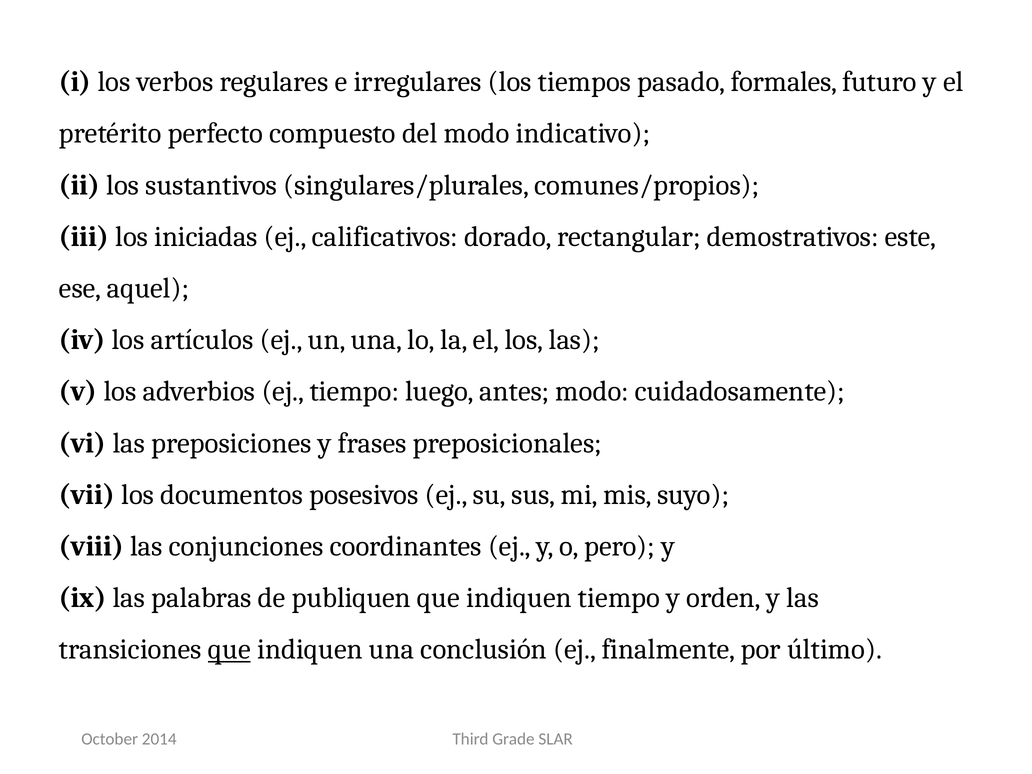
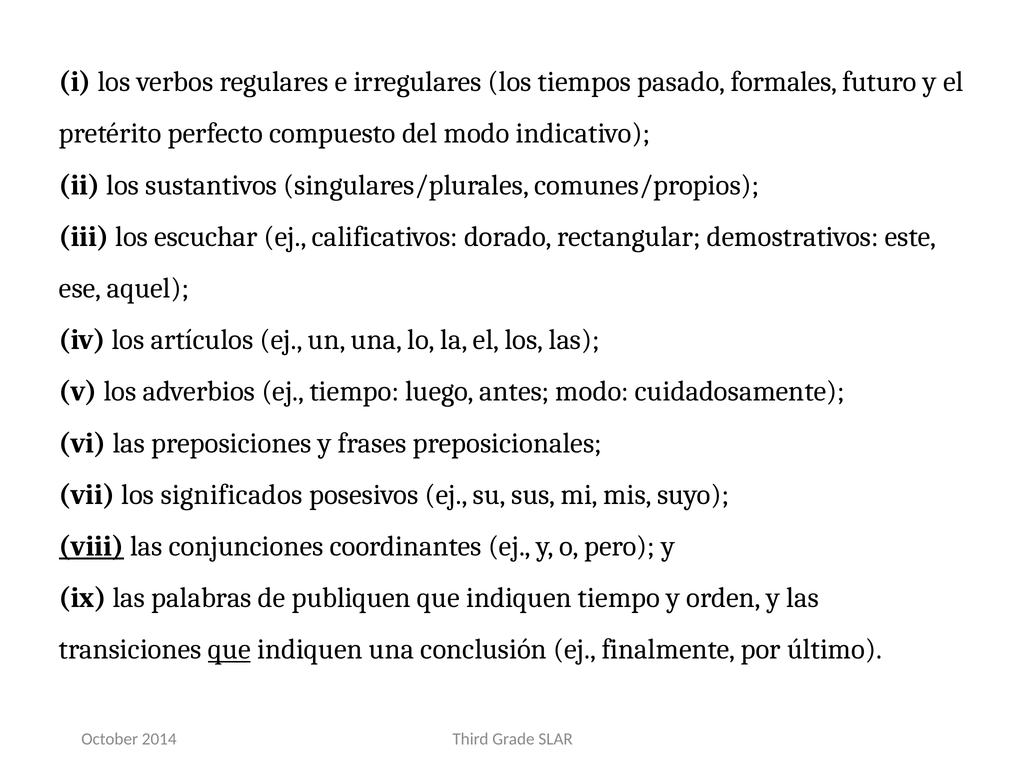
iniciadas: iniciadas -> escuchar
documentos: documentos -> significados
viii underline: none -> present
